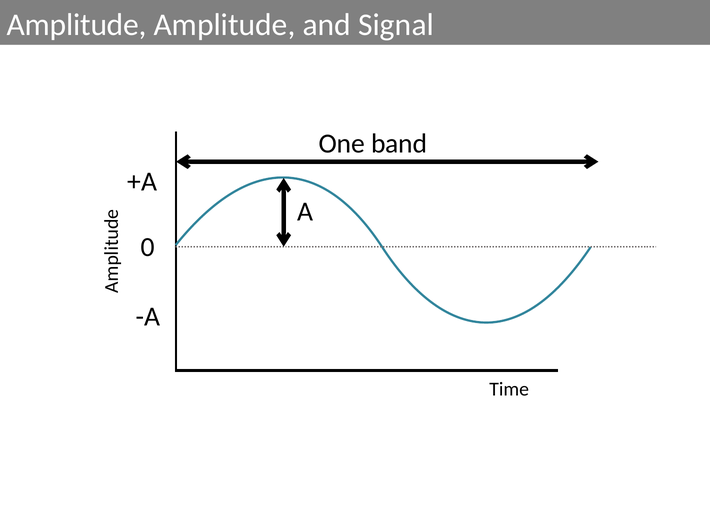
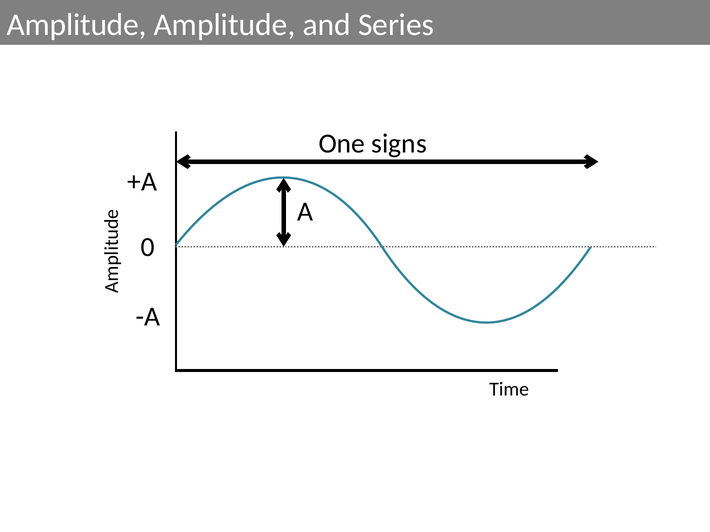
Signal: Signal -> Series
band: band -> signs
